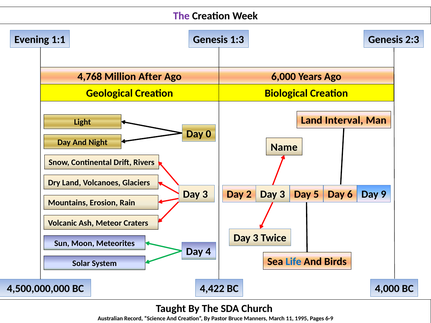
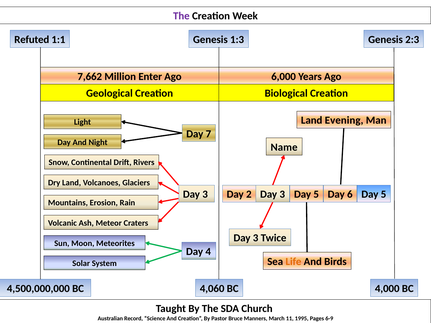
Evening: Evening -> Refuted
4,768: 4,768 -> 7,662
After: After -> Enter
Interval: Interval -> Evening
0: 0 -> 7
6 Day 9: 9 -> 5
Life colour: blue -> orange
4,422: 4,422 -> 4,060
